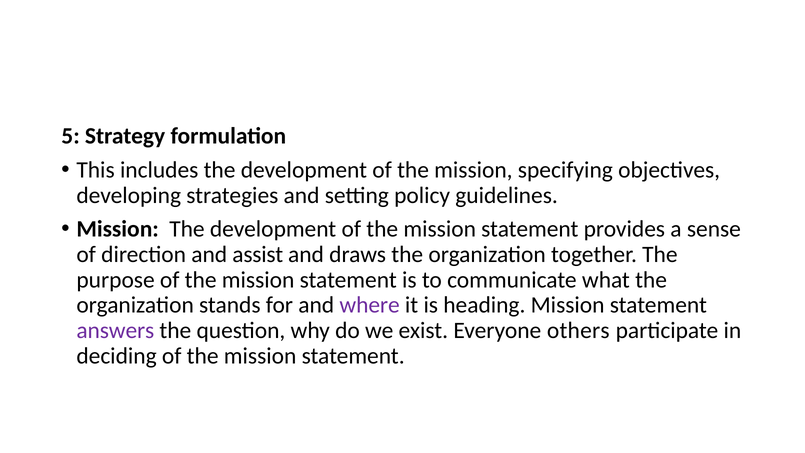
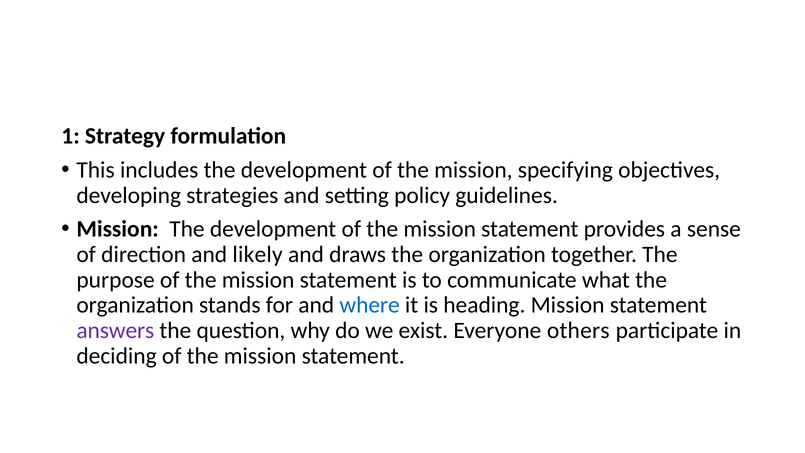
5: 5 -> 1
assist: assist -> likely
where colour: purple -> blue
